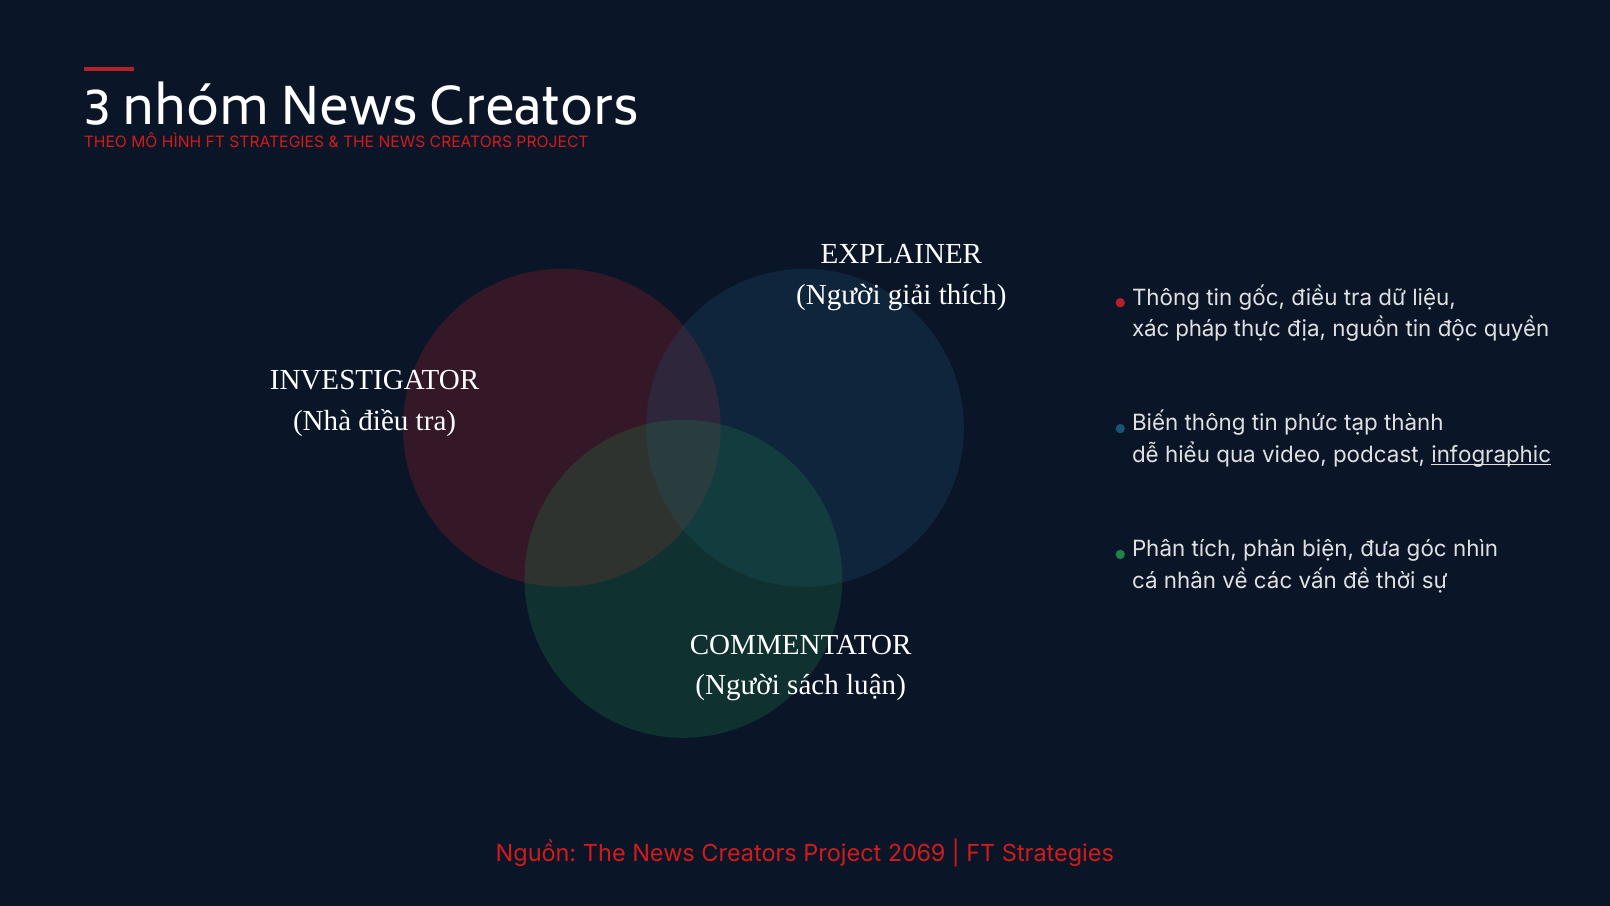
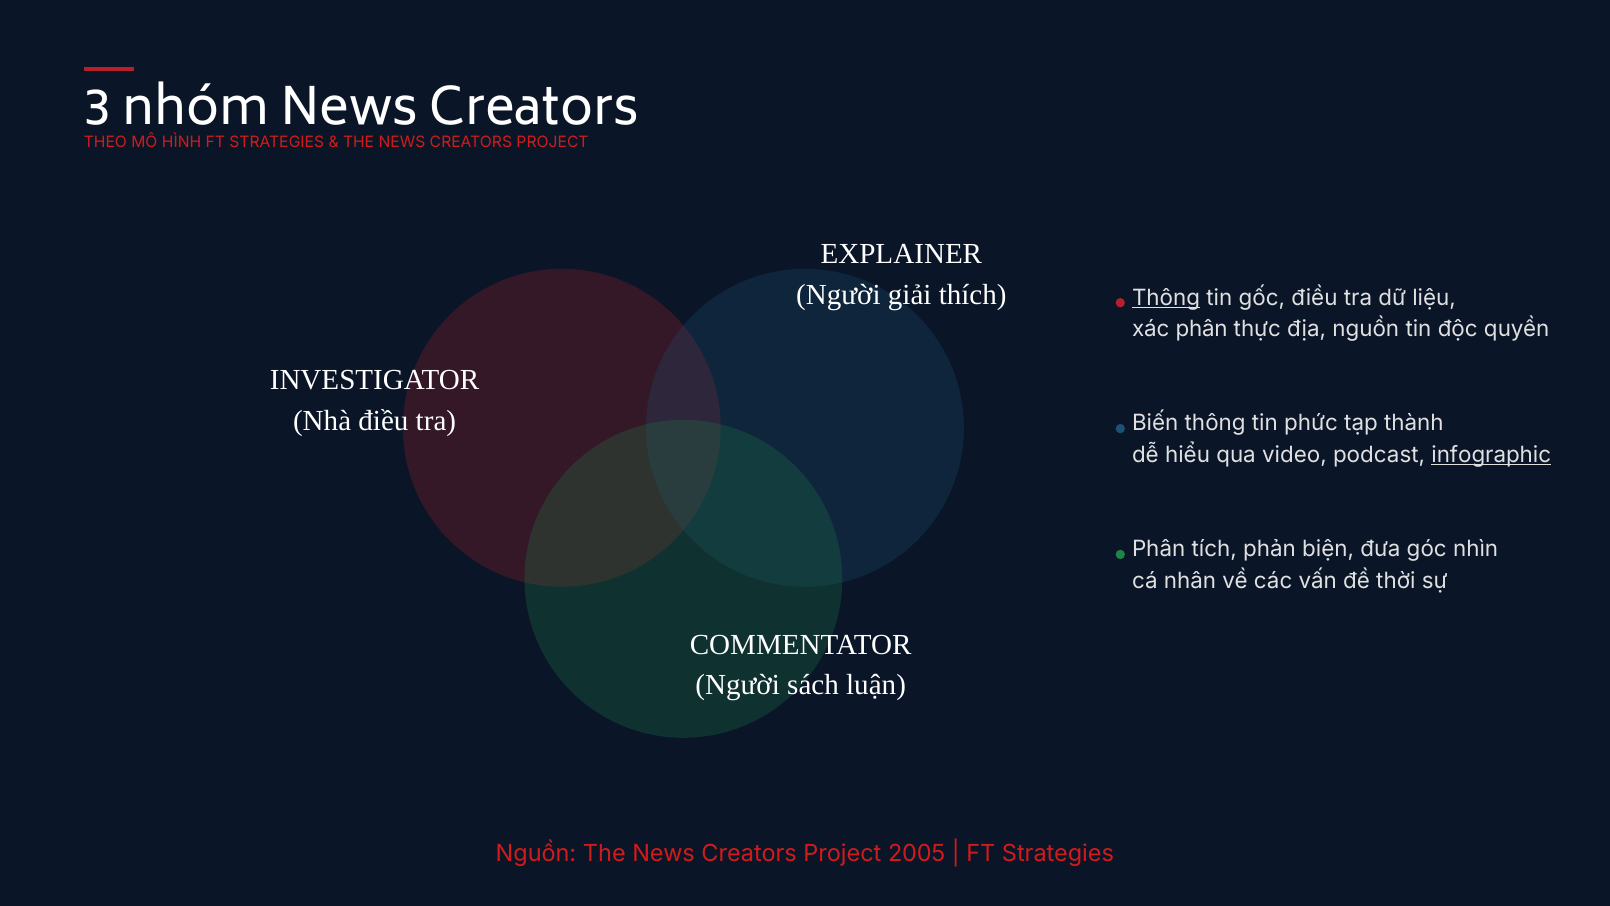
Thông at (1166, 298) underline: none -> present
xác pháp: pháp -> phân
2069: 2069 -> 2005
